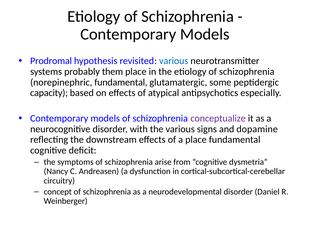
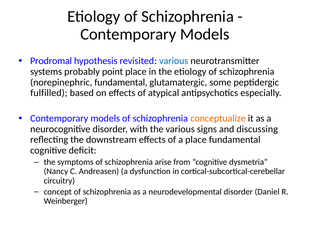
them: them -> point
capacity: capacity -> fulfilled
conceptualize colour: purple -> orange
dopamine: dopamine -> discussing
